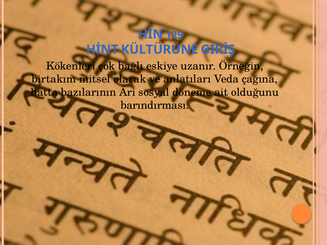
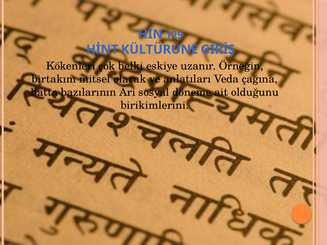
bağlı: bağlı -> belki
barındırması: barındırması -> birikimlerini
